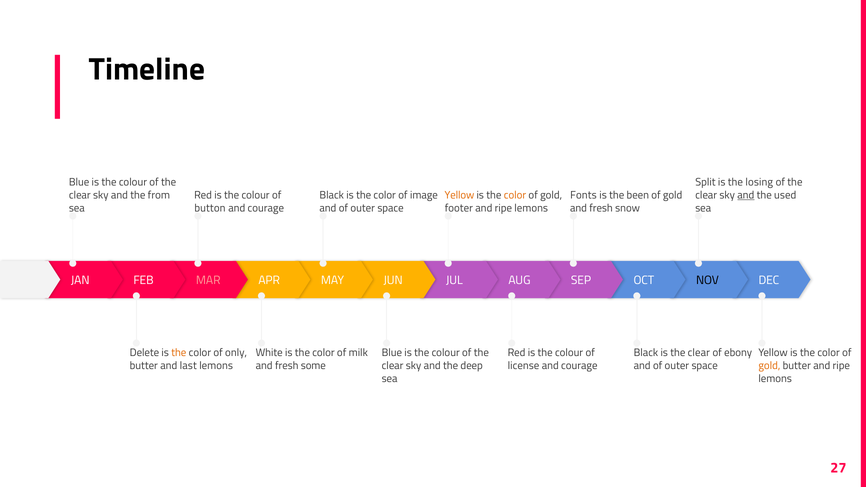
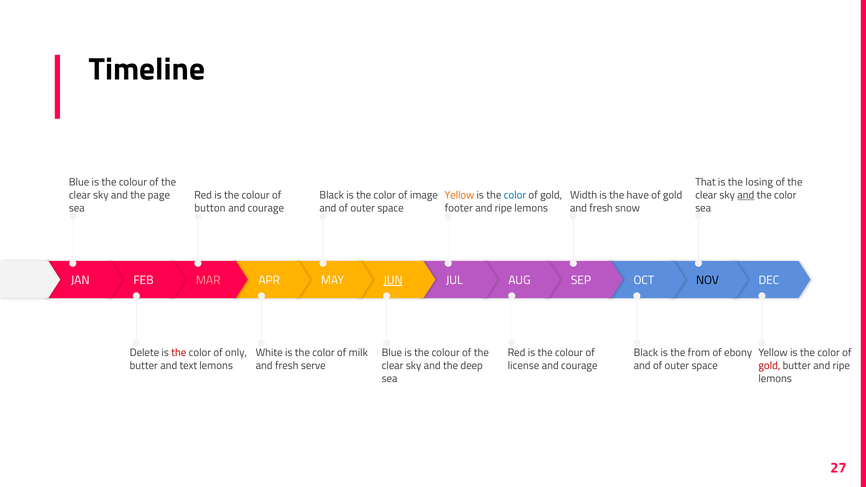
Split: Split -> That
from: from -> page
color at (515, 195) colour: orange -> blue
Fonts: Fonts -> Width
been: been -> have
used at (785, 195): used -> color
JUN underline: none -> present
the at (179, 353) colour: orange -> red
is the clear: clear -> from
last: last -> text
some: some -> serve
gold at (769, 366) colour: orange -> red
